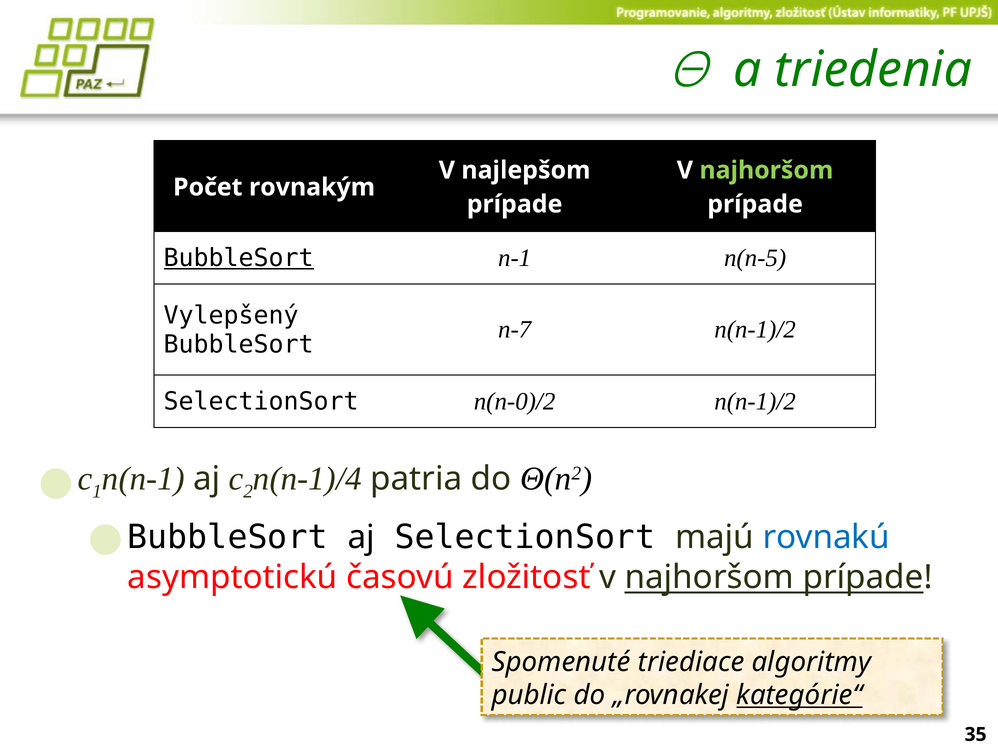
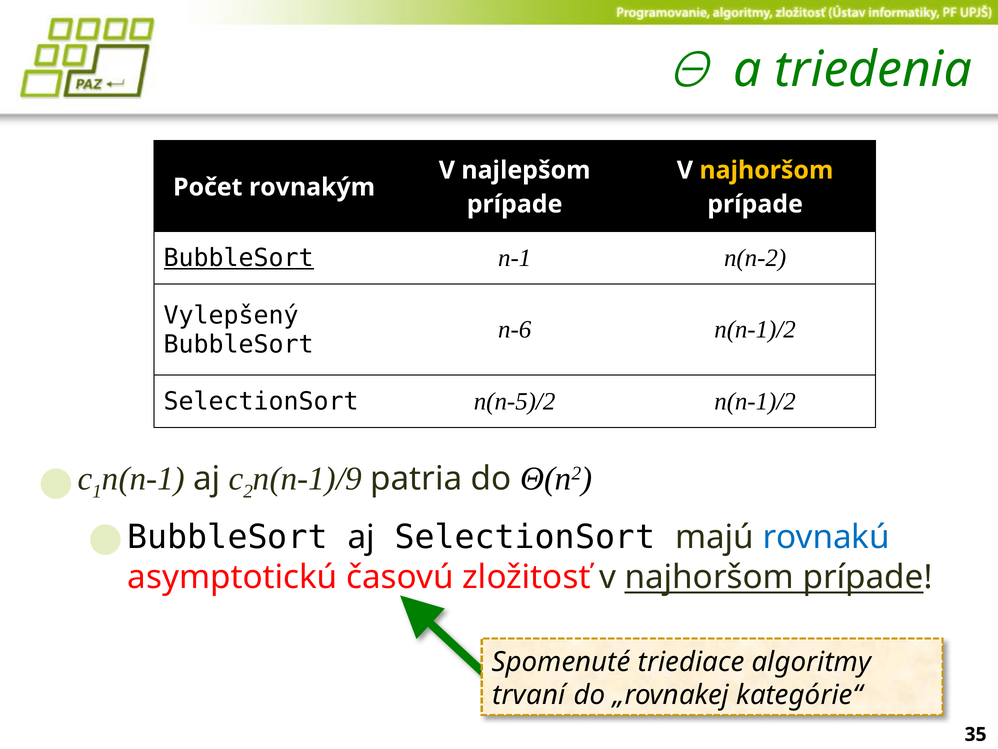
najhoršom at (766, 170) colour: light green -> yellow
n(n-5: n(n-5 -> n(n-2
n-7: n-7 -> n-6
n(n-0)/2: n(n-0)/2 -> n(n-5)/2
n(n-1)/4: n(n-1)/4 -> n(n-1)/9
public: public -> trvaní
kategórie“ underline: present -> none
